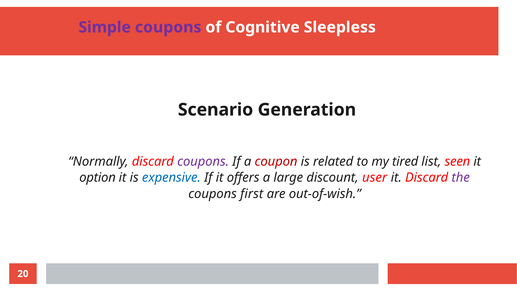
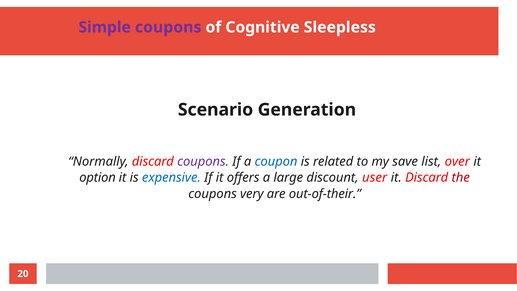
coupon colour: red -> blue
tired: tired -> save
seen: seen -> over
the colour: purple -> red
first: first -> very
out-of-wish: out-of-wish -> out-of-their
